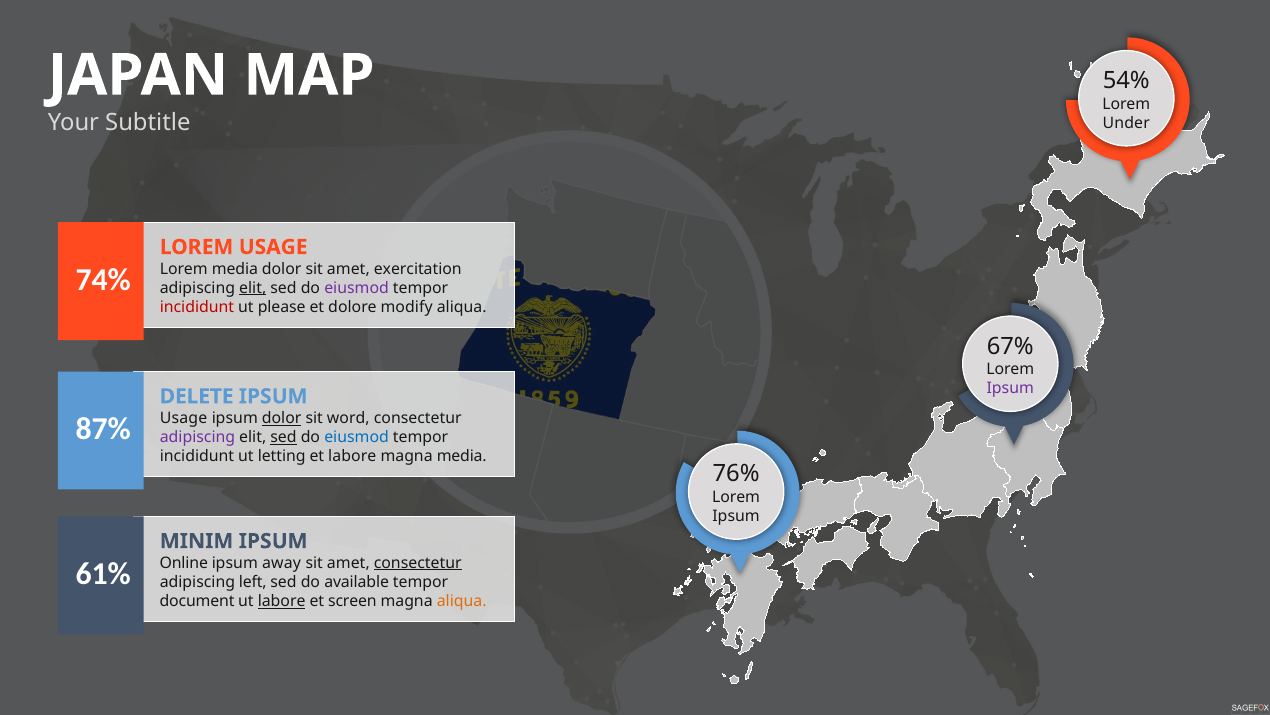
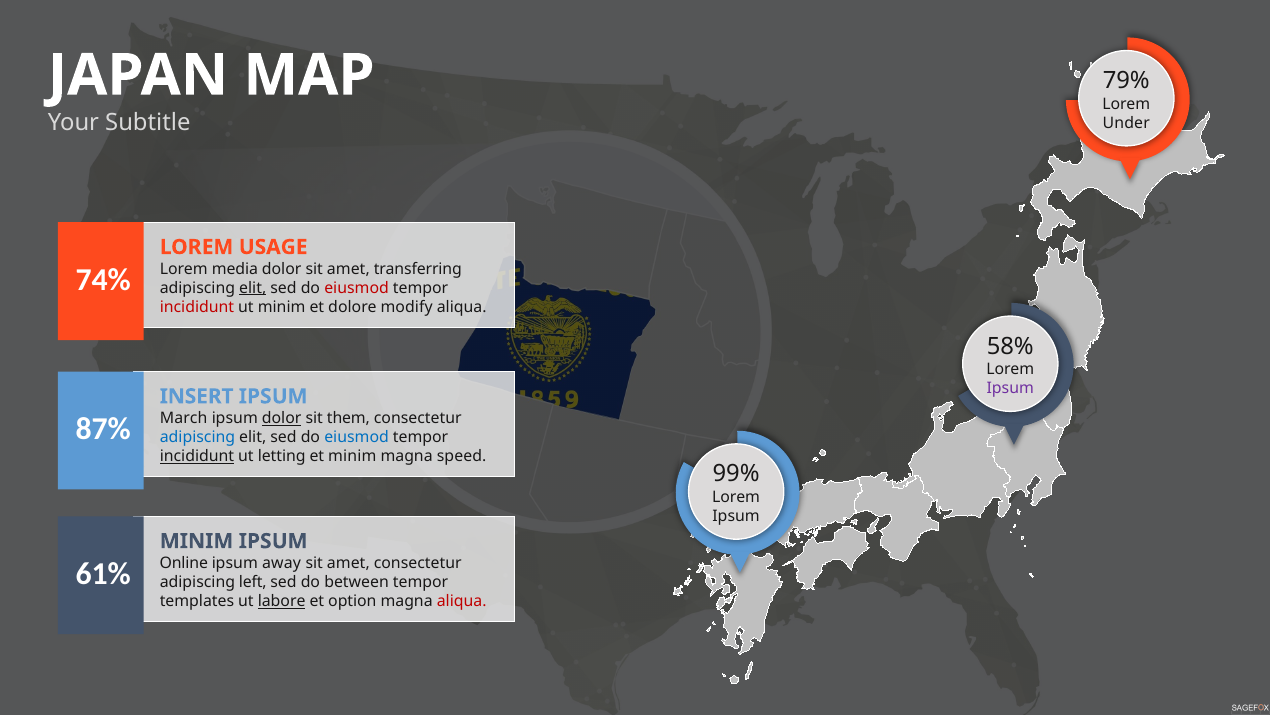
54%: 54% -> 79%
exercitation: exercitation -> transferring
eiusmod at (357, 288) colour: purple -> red
ut please: please -> minim
67%: 67% -> 58%
DELETE: DELETE -> INSERT
Usage at (184, 418): Usage -> March
word: word -> them
adipiscing at (197, 437) colour: purple -> blue
sed at (284, 437) underline: present -> none
incididunt at (197, 456) underline: none -> present
et labore: labore -> minim
magna media: media -> speed
76%: 76% -> 99%
consectetur at (418, 563) underline: present -> none
available: available -> between
document: document -> templates
screen: screen -> option
aliqua at (462, 601) colour: orange -> red
